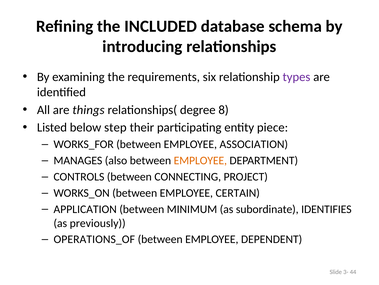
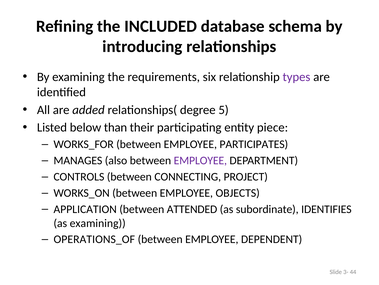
things: things -> added
8: 8 -> 5
step: step -> than
ASSOCIATION: ASSOCIATION -> PARTICIPATES
EMPLOYEE at (200, 160) colour: orange -> purple
CERTAIN: CERTAIN -> OBJECTS
MINIMUM: MINIMUM -> ATTENDED
as previously: previously -> examining
